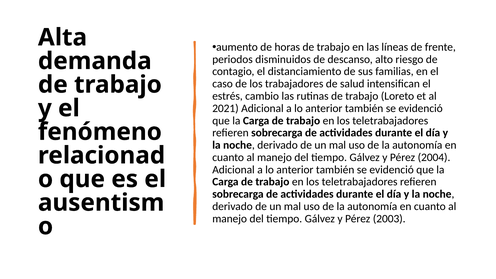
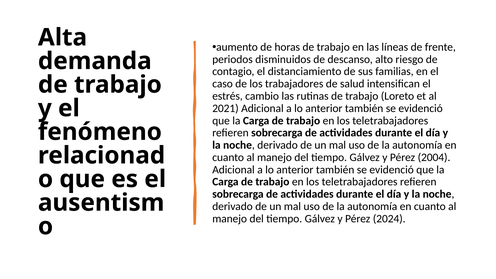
2003: 2003 -> 2024
